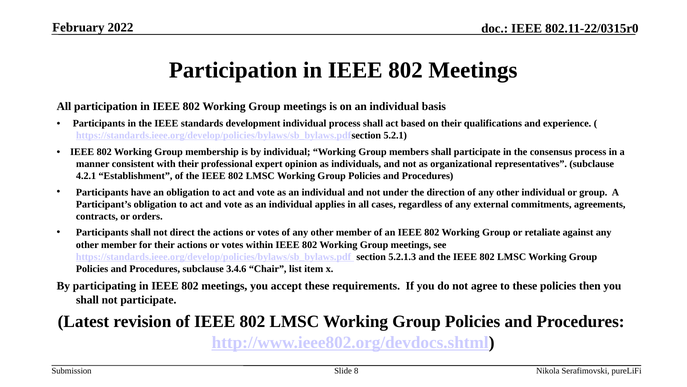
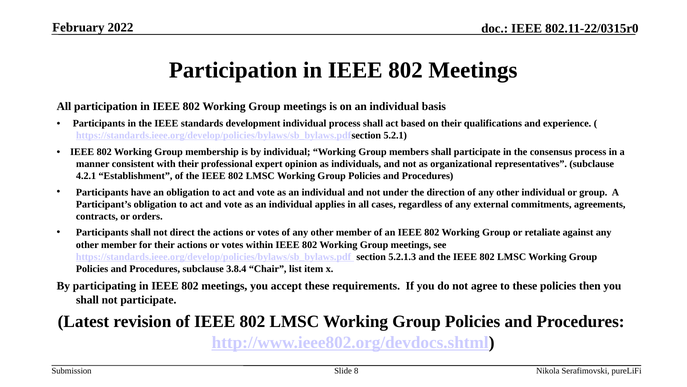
3.4.6: 3.4.6 -> 3.8.4
